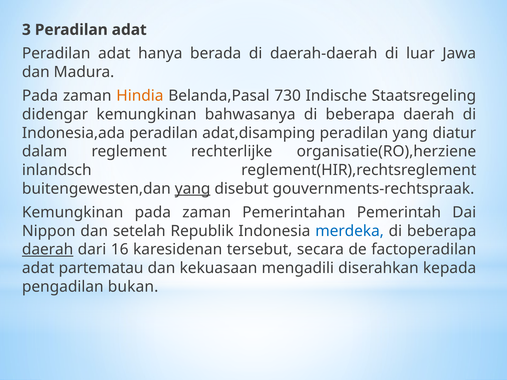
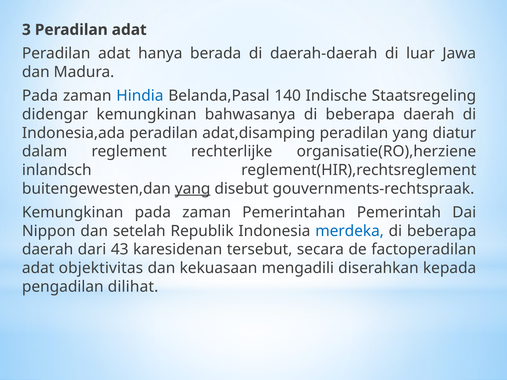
Hindia colour: orange -> blue
730: 730 -> 140
daerah at (48, 250) underline: present -> none
16: 16 -> 43
partematau: partematau -> objektivitas
bukan: bukan -> dilihat
